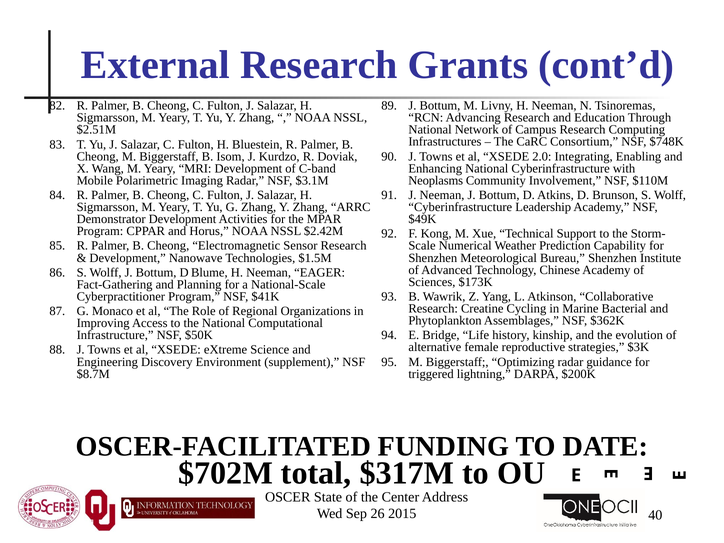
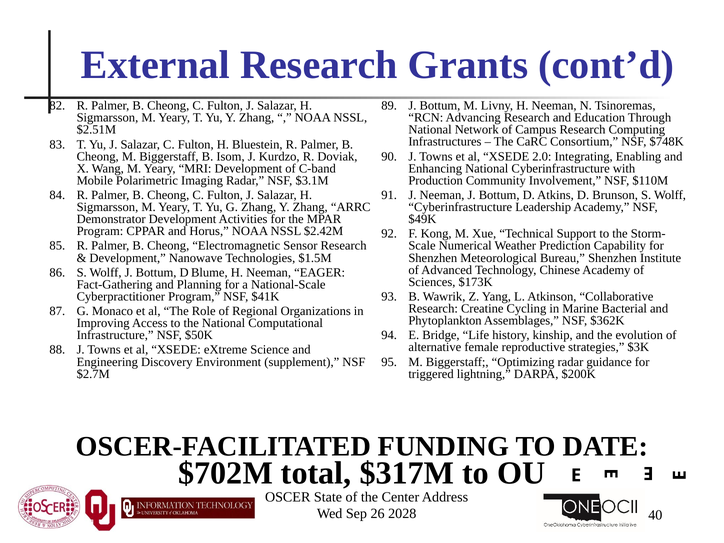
Neoplasms: Neoplasms -> Production
$8.7M: $8.7M -> $2.7M
2015: 2015 -> 2028
